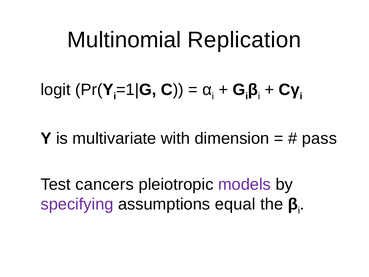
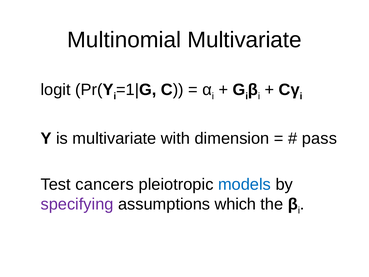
Multinomial Replication: Replication -> Multivariate
models colour: purple -> blue
equal: equal -> which
